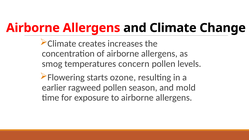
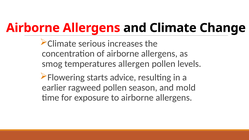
creates: creates -> serious
concern: concern -> allergen
ozone: ozone -> advice
